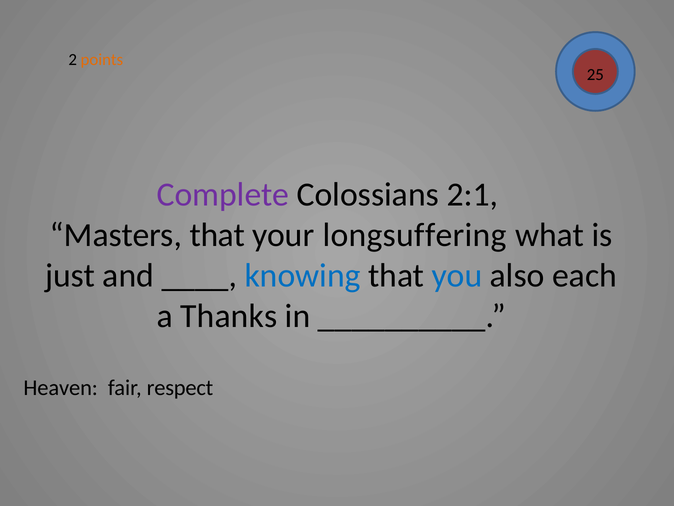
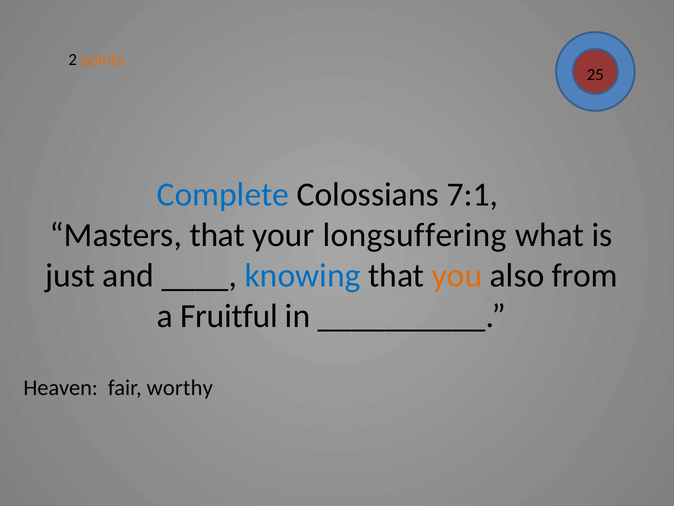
Complete colour: purple -> blue
2:1: 2:1 -> 7:1
you colour: blue -> orange
each: each -> from
Thanks: Thanks -> Fruitful
respect: respect -> worthy
